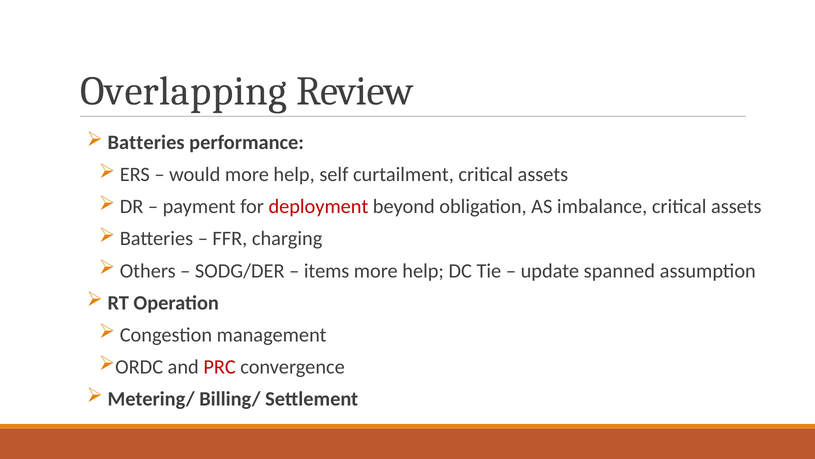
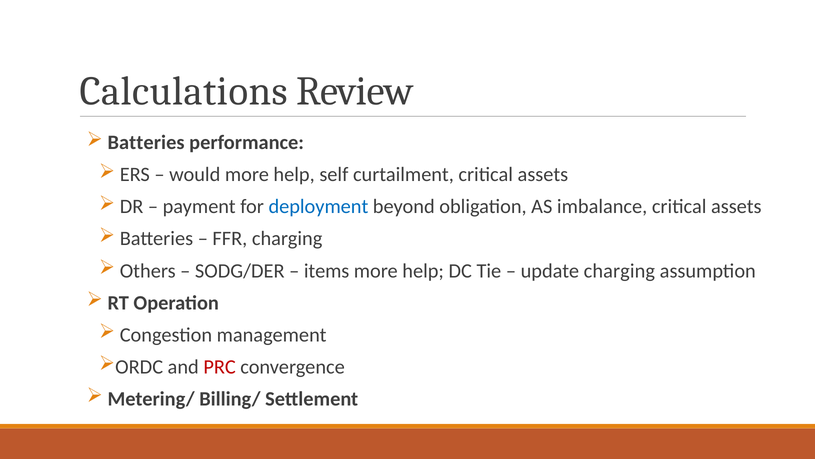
Overlapping: Overlapping -> Calculations
deployment colour: red -> blue
update spanned: spanned -> charging
